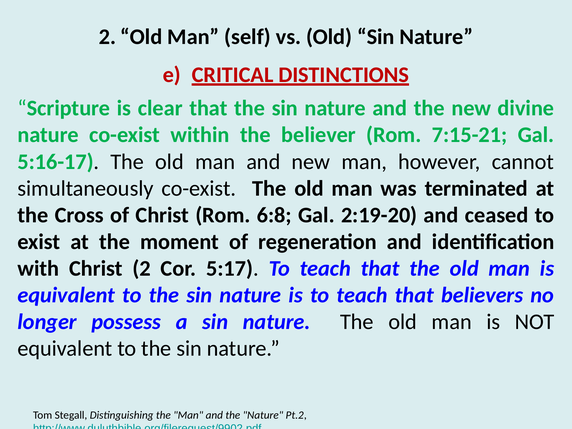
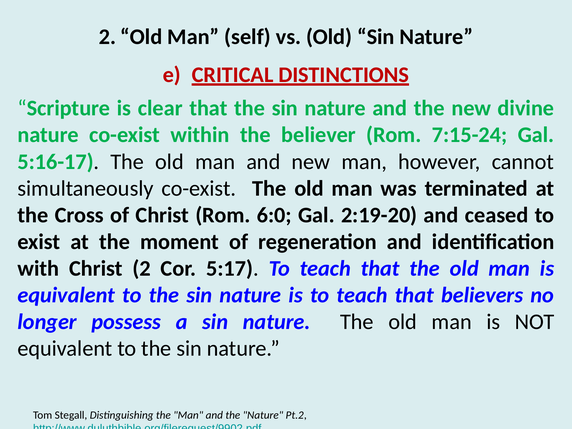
7:15-21: 7:15-21 -> 7:15-24
6:8: 6:8 -> 6:0
